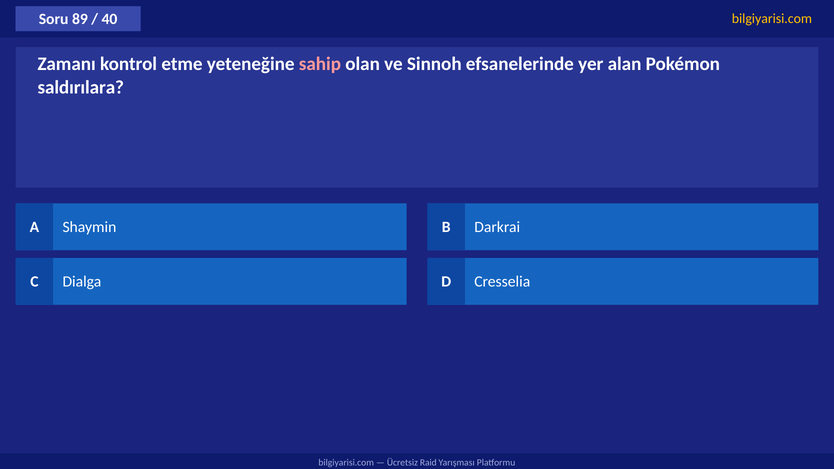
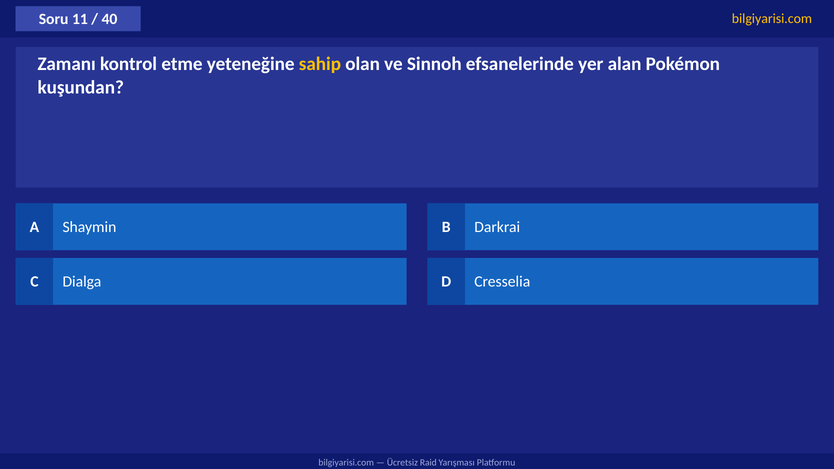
89: 89 -> 11
sahip colour: pink -> yellow
saldırılara: saldırılara -> kuşundan
